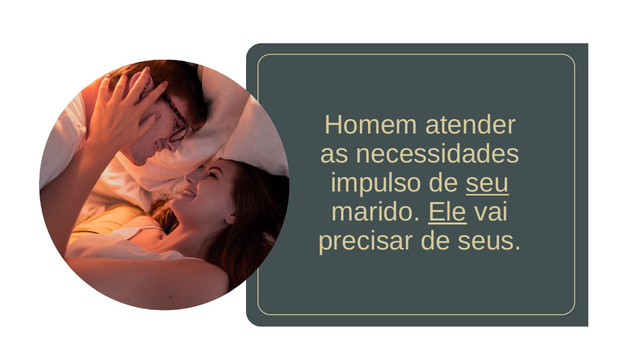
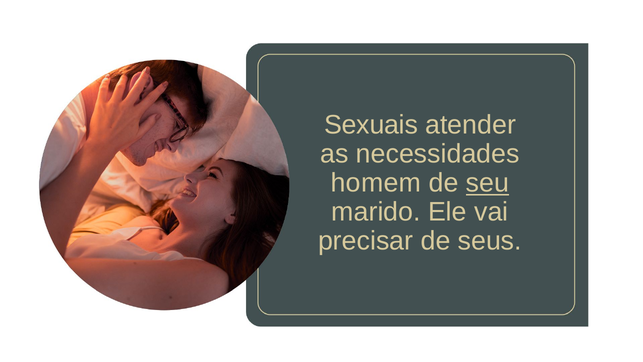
Homem: Homem -> Sexuais
impulso: impulso -> homem
Ele underline: present -> none
